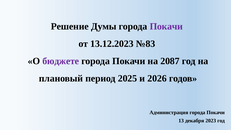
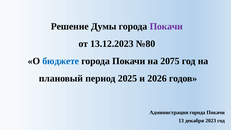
№83: №83 -> №80
бюджете colour: purple -> blue
2087: 2087 -> 2075
